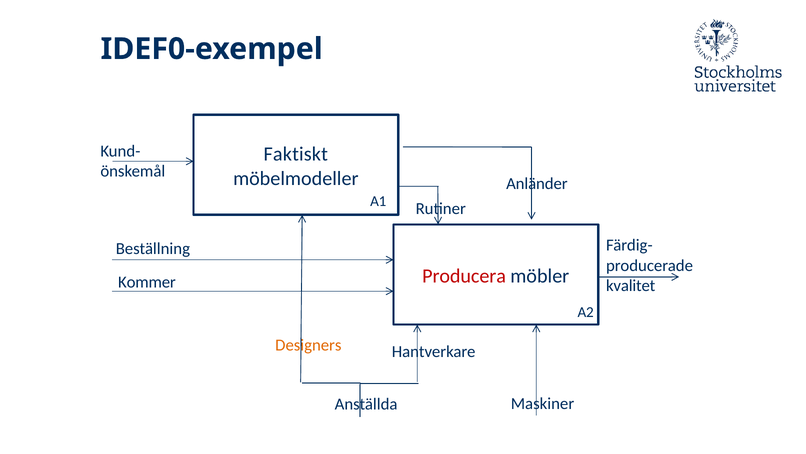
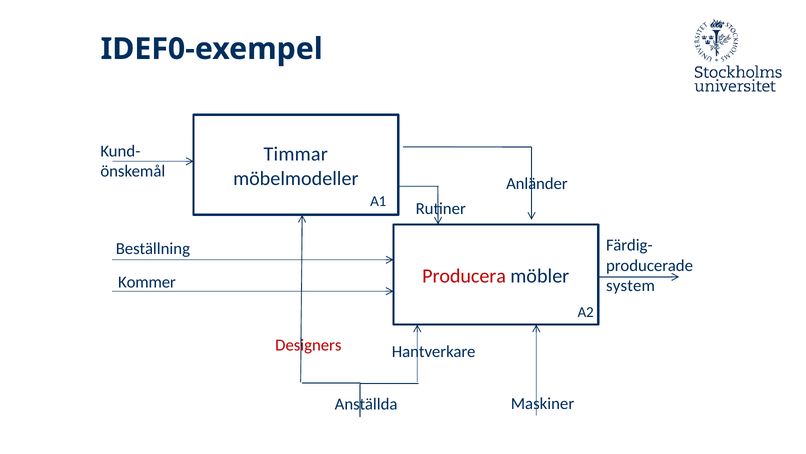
Faktiskt: Faktiskt -> Timmar
kvalitet: kvalitet -> system
Designers colour: orange -> red
